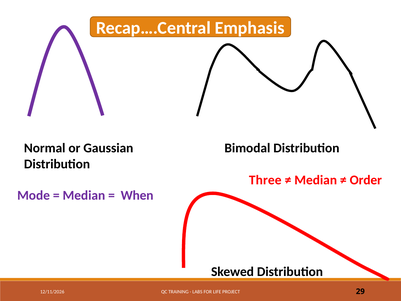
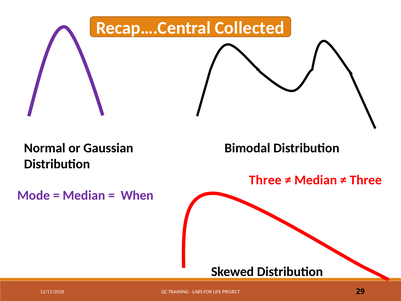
Emphasis: Emphasis -> Collected
Order at (366, 180): Order -> Three
